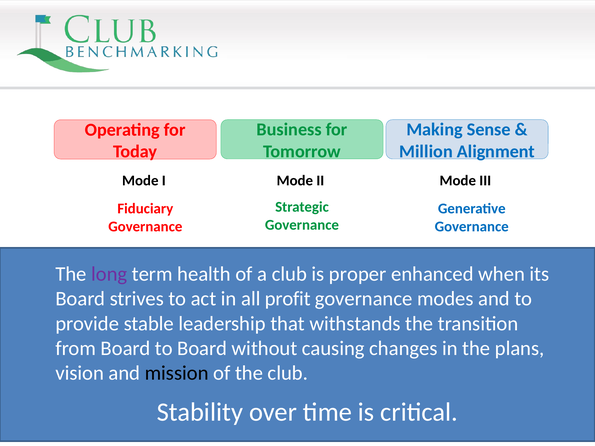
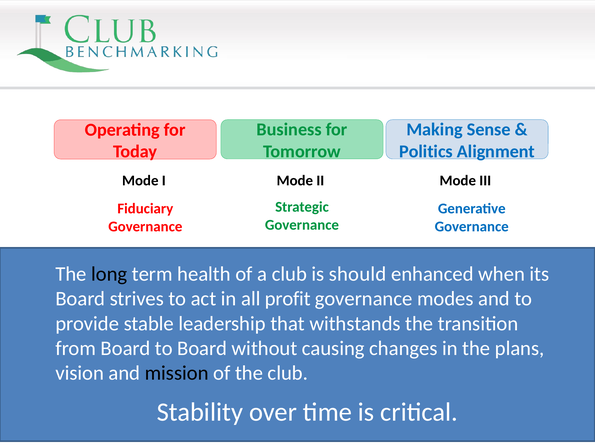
Million: Million -> Politics
long colour: purple -> black
proper: proper -> should
